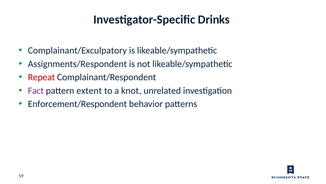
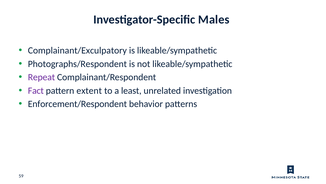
Drinks: Drinks -> Males
Assignments/Respondent: Assignments/Respondent -> Photographs/Respondent
Repeat colour: red -> purple
knot: knot -> least
